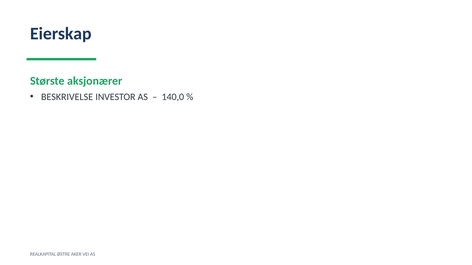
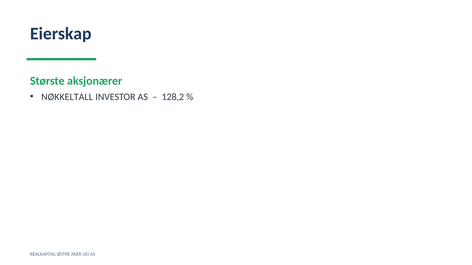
BESKRIVELSE: BESKRIVELSE -> NØKKELTALL
140,0: 140,0 -> 128,2
